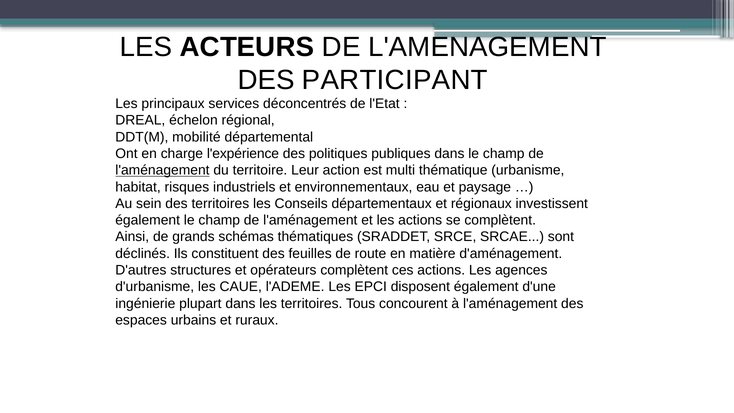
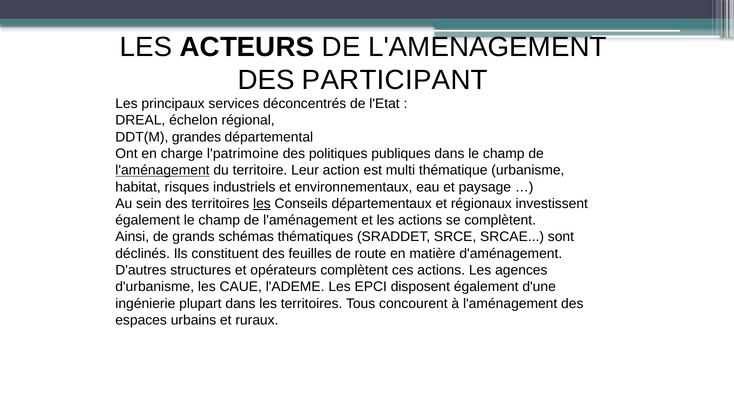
mobilité: mobilité -> grandes
l'expérience: l'expérience -> l'patrimoine
les at (262, 204) underline: none -> present
